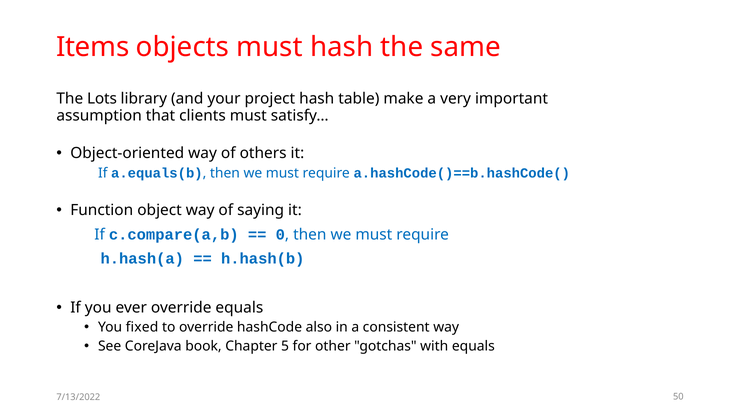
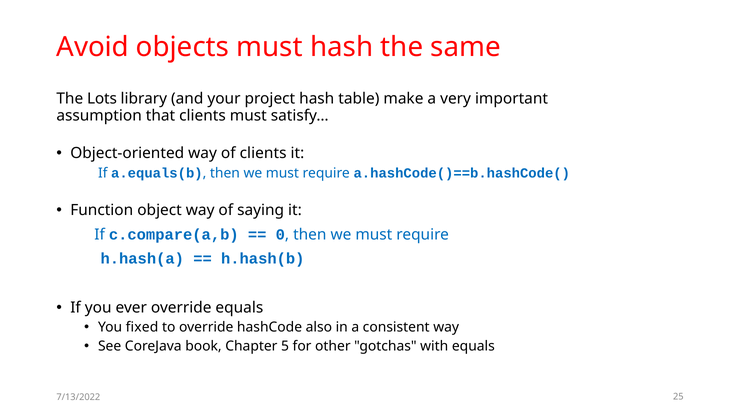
Items: Items -> Avoid
of others: others -> clients
50: 50 -> 25
